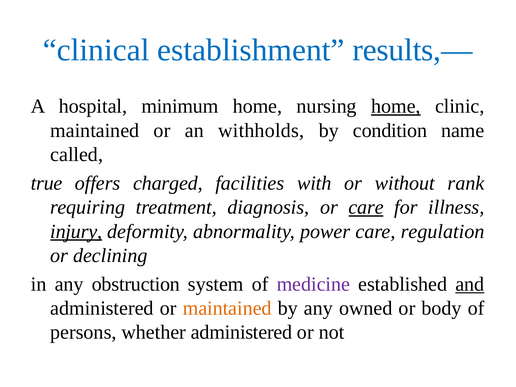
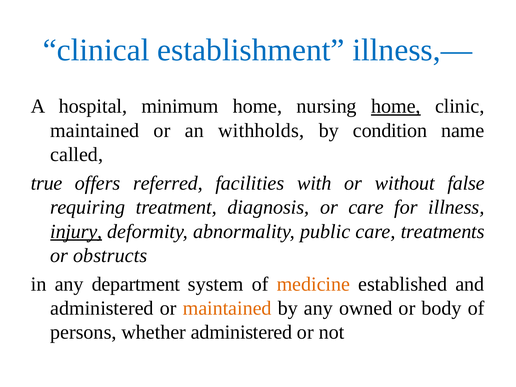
results,—: results,— -> illness,—
charged: charged -> referred
rank: rank -> false
care at (366, 207) underline: present -> none
power: power -> public
regulation: regulation -> treatments
declining: declining -> obstructs
obstruction: obstruction -> department
medicine colour: purple -> orange
and underline: present -> none
